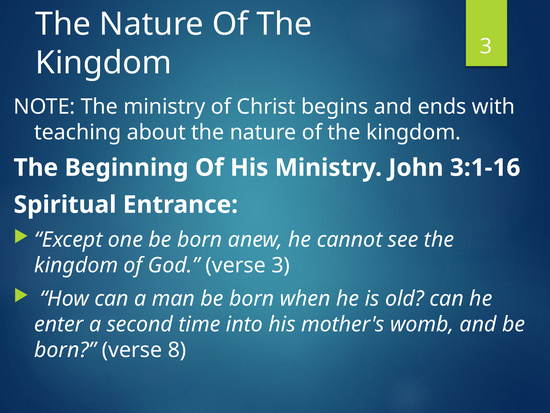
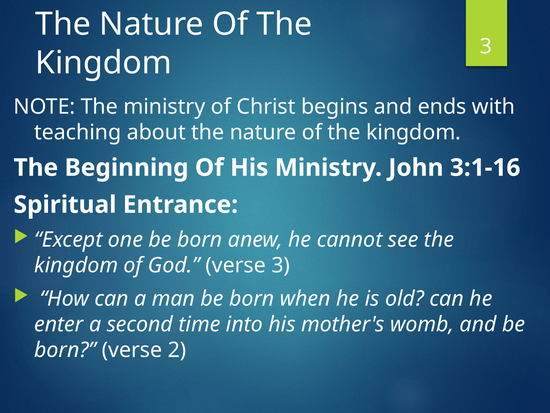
8: 8 -> 2
